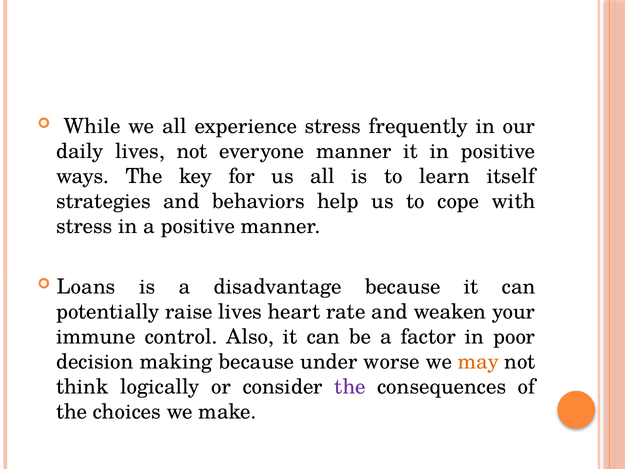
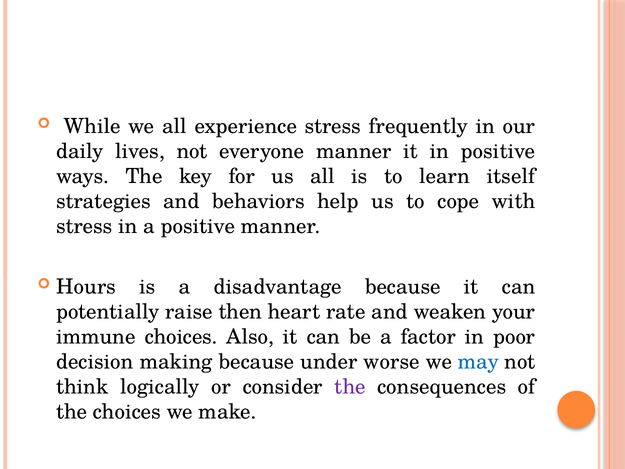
Loans: Loans -> Hours
raise lives: lives -> then
immune control: control -> choices
may colour: orange -> blue
